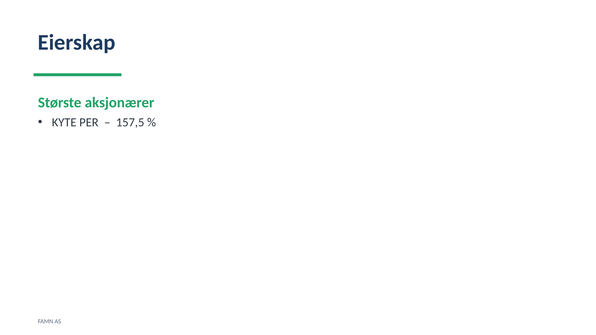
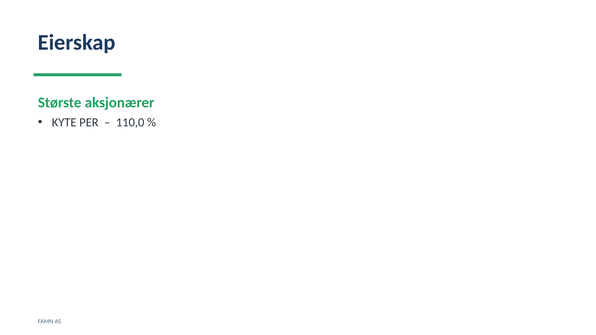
157,5: 157,5 -> 110,0
